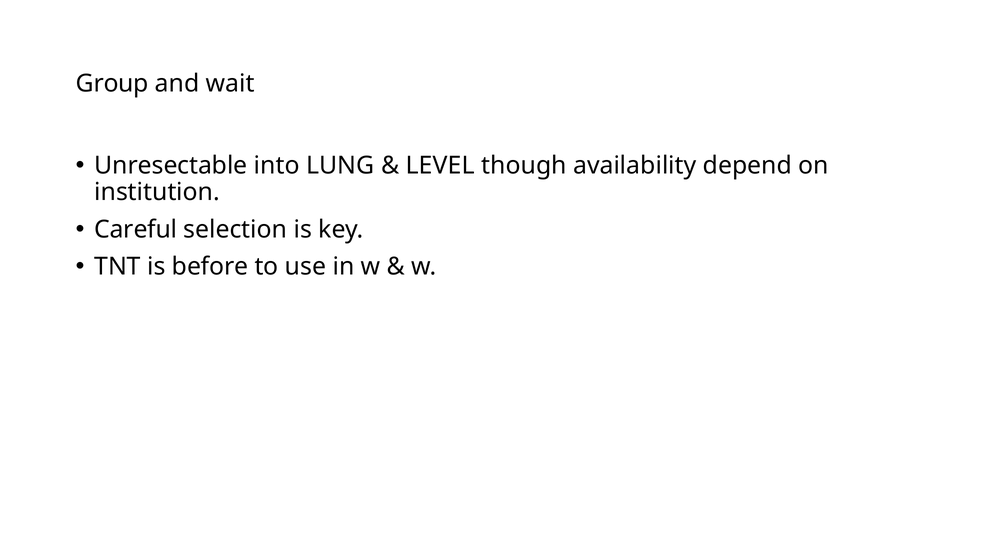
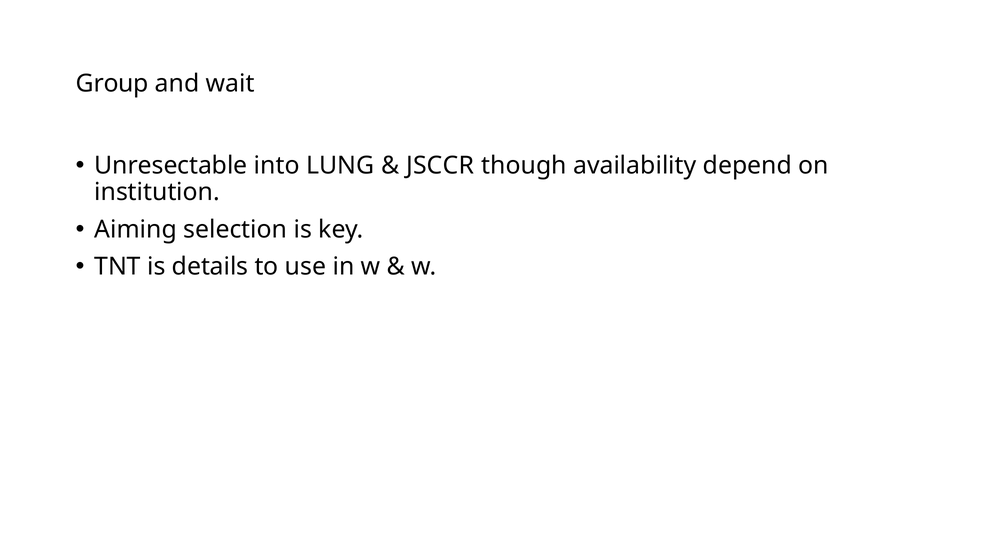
LEVEL: LEVEL -> JSCCR
Careful: Careful -> Aiming
before: before -> details
